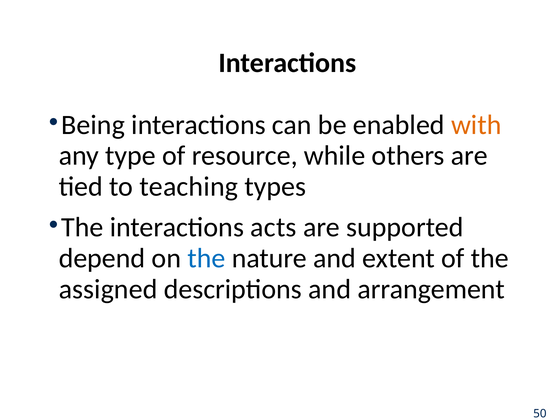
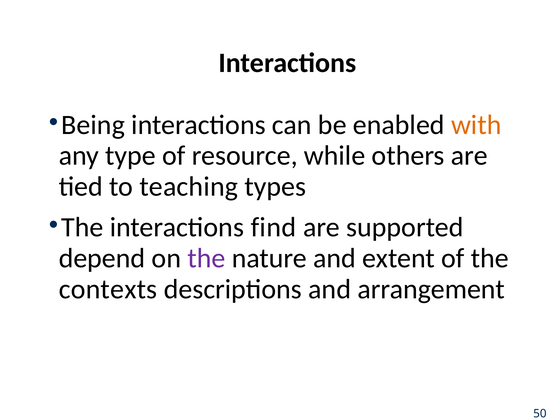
acts: acts -> find
the at (206, 258) colour: blue -> purple
assigned: assigned -> contexts
